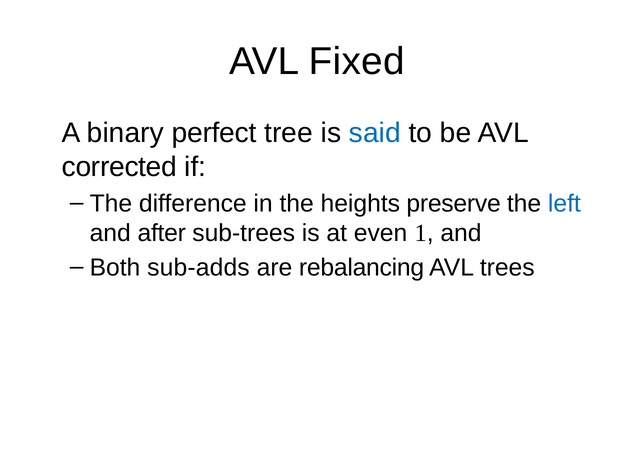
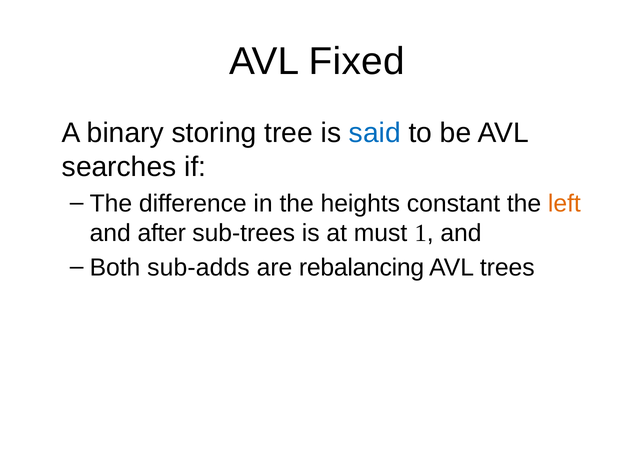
perfect: perfect -> storing
corrected: corrected -> searches
preserve: preserve -> constant
left colour: blue -> orange
even: even -> must
